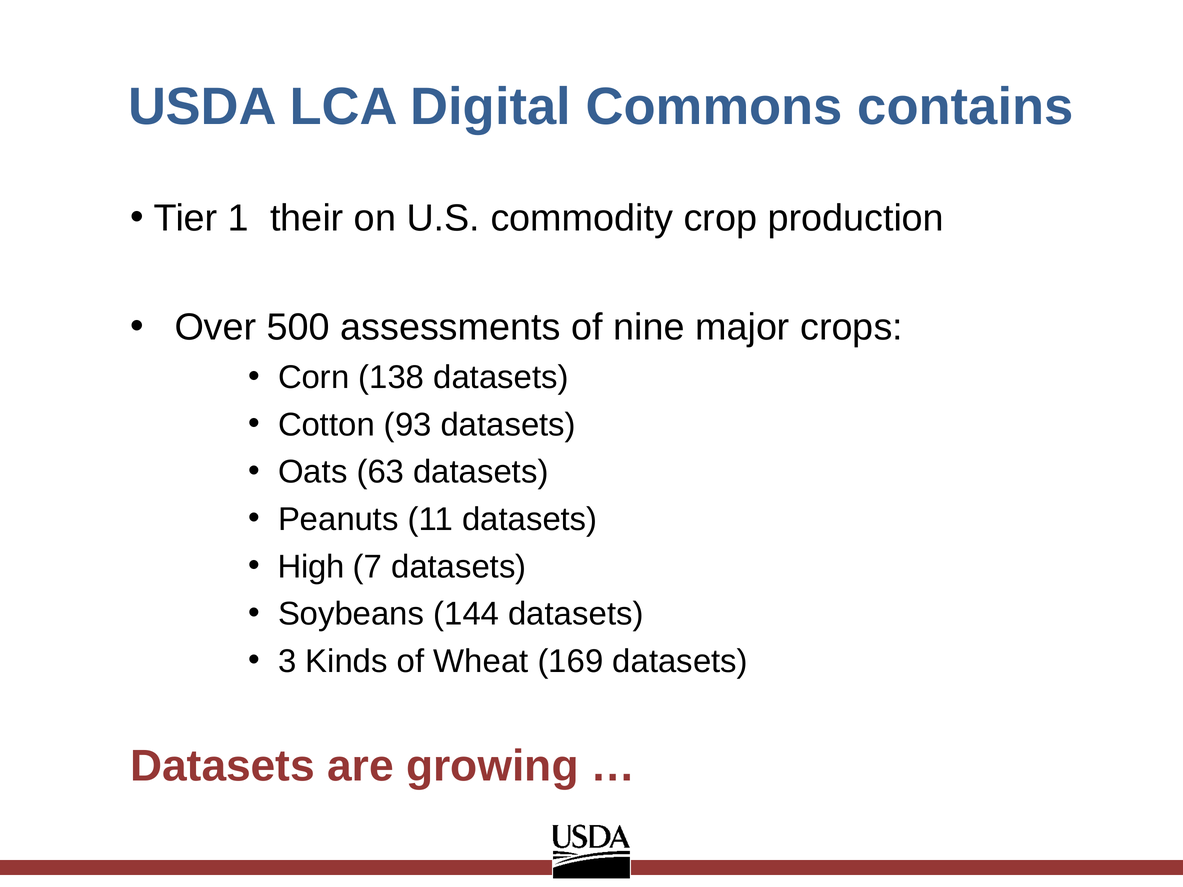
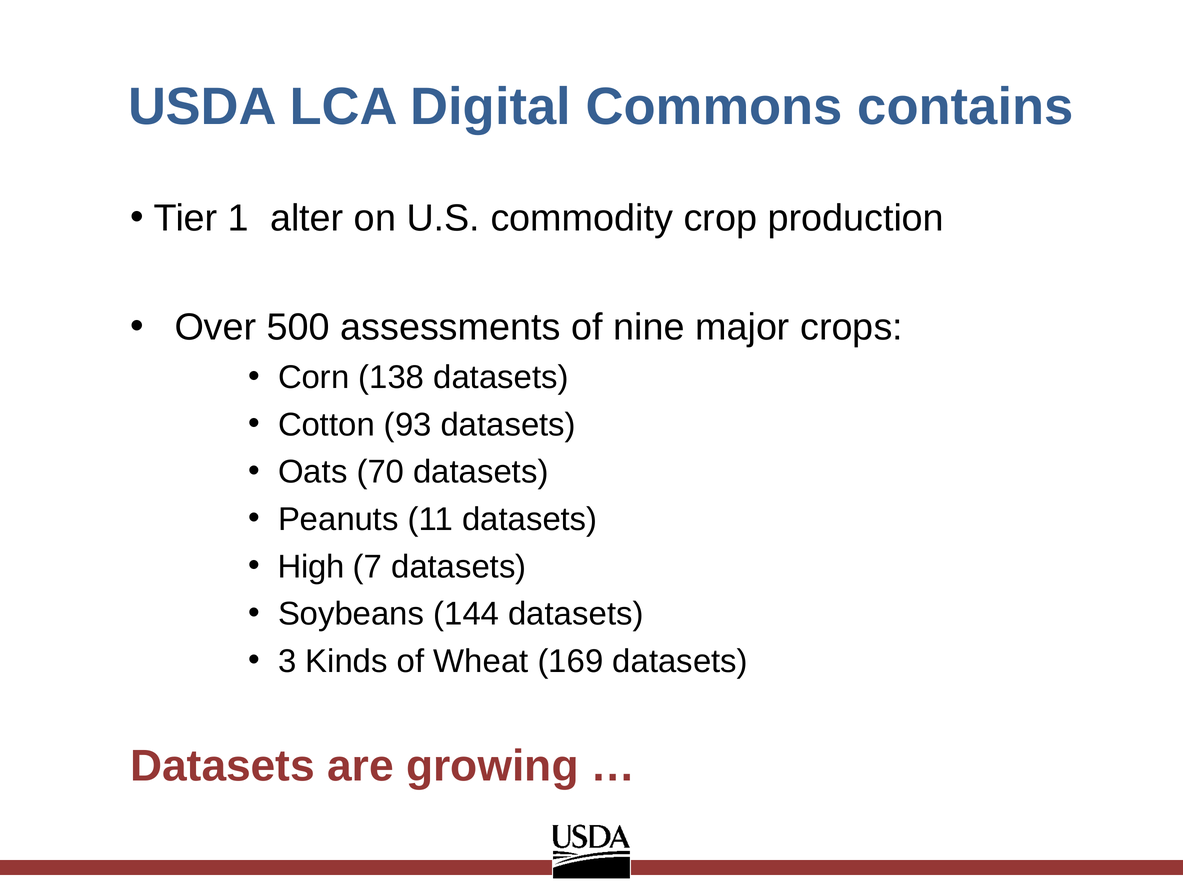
their: their -> alter
63: 63 -> 70
